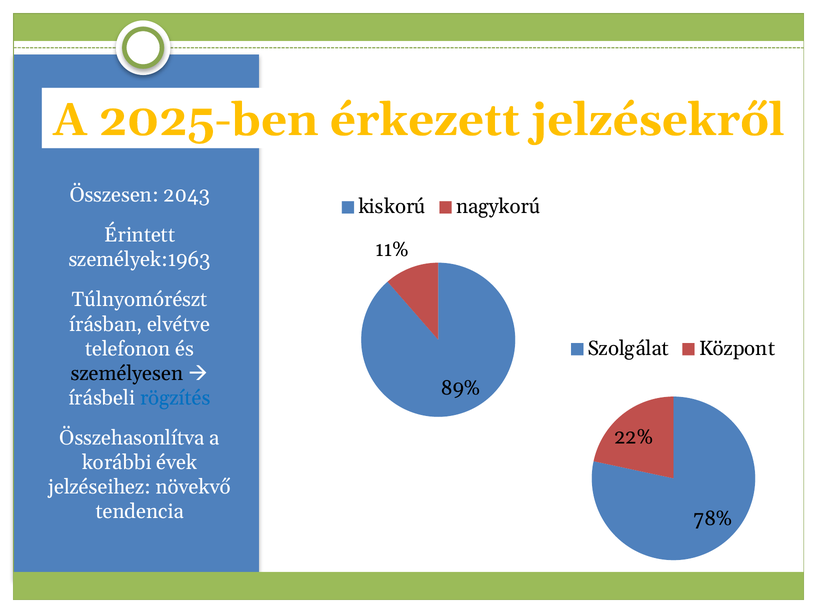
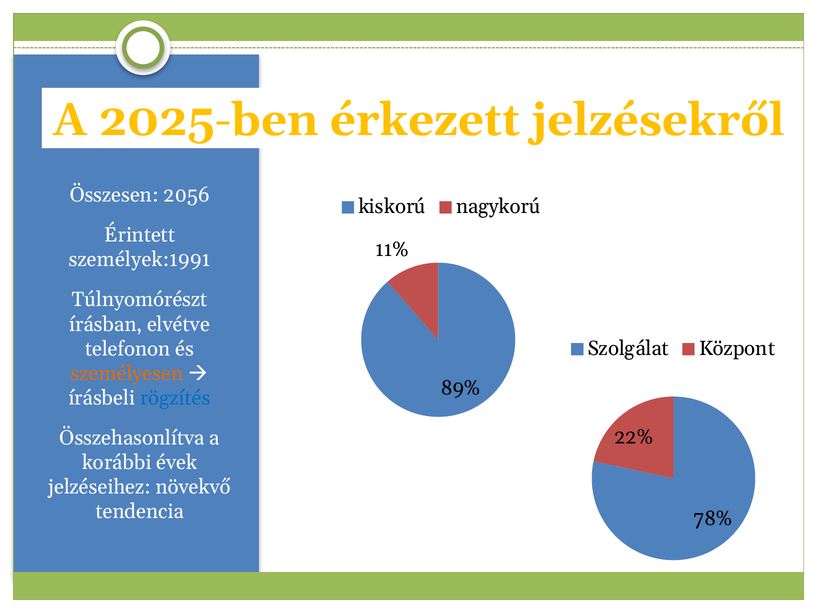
2043: 2043 -> 2056
személyek:1963: személyek:1963 -> személyek:1991
személyesen colour: black -> orange
